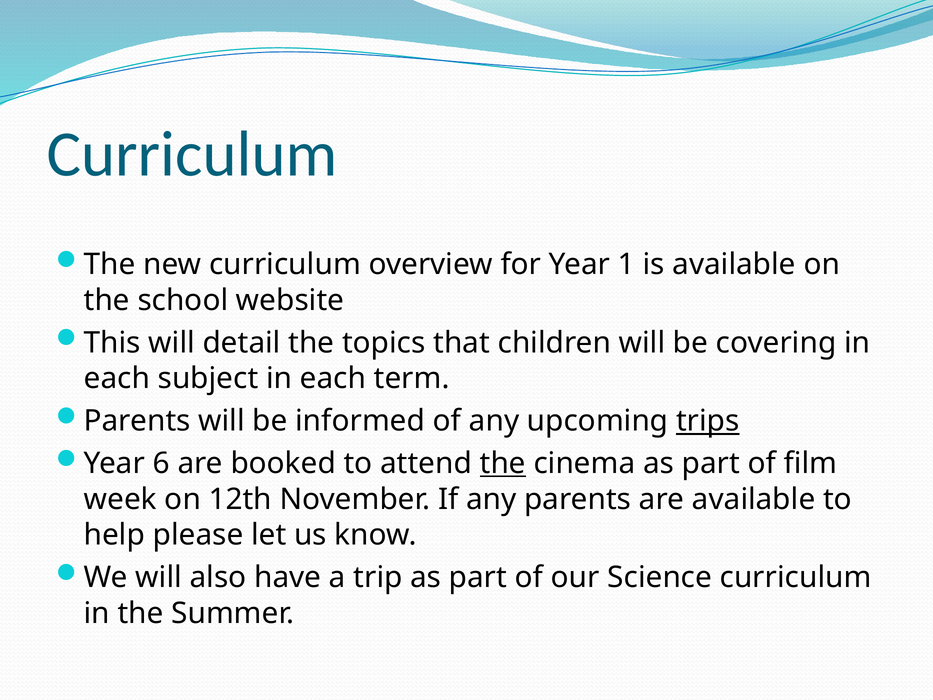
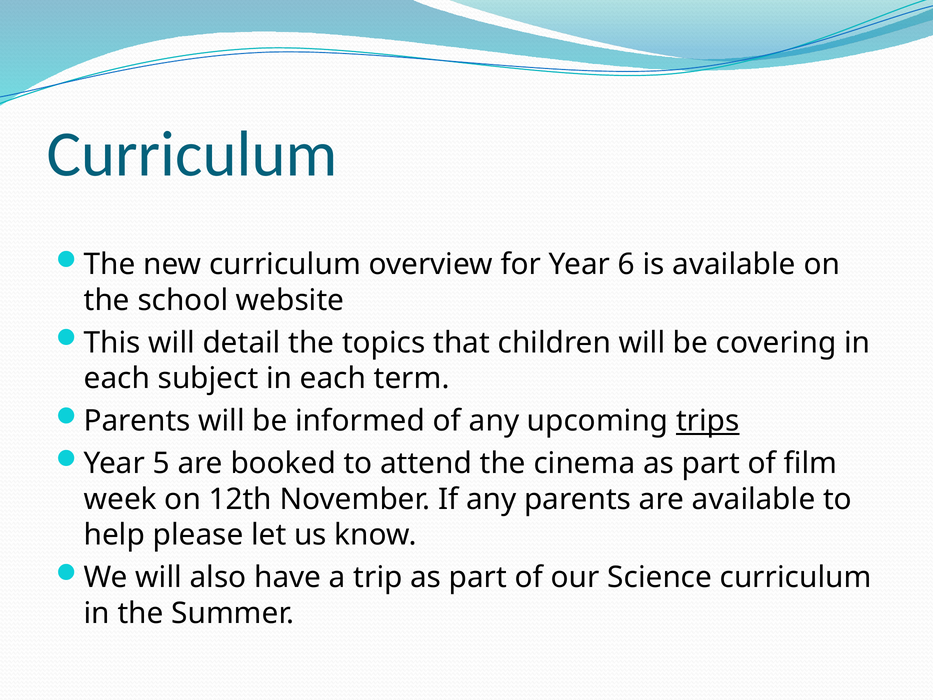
1: 1 -> 6
6: 6 -> 5
the at (503, 463) underline: present -> none
